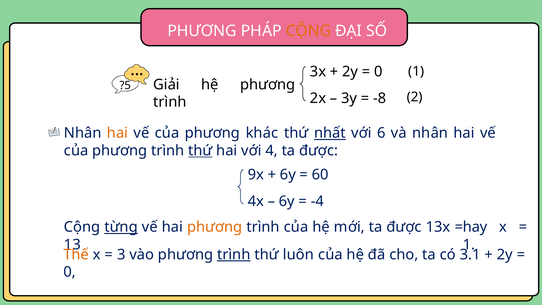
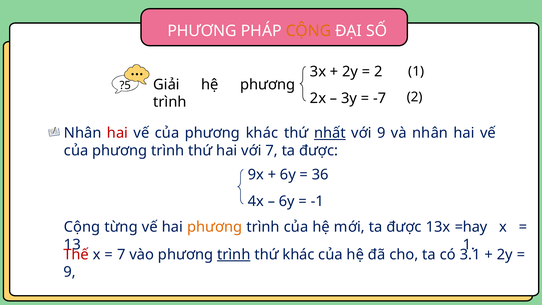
0 at (378, 72): 0 -> 2
-8: -8 -> -7
hai at (118, 133) colour: orange -> red
với 6: 6 -> 9
thứ at (200, 151) underline: present -> none
với 4: 4 -> 7
60: 60 -> 36
-4: -4 -> -1
từng underline: present -> none
Thế colour: orange -> red
3 at (121, 254): 3 -> 7
thứ luôn: luôn -> khác
0 at (70, 272): 0 -> 9
